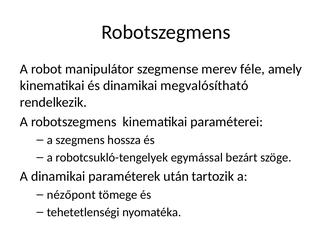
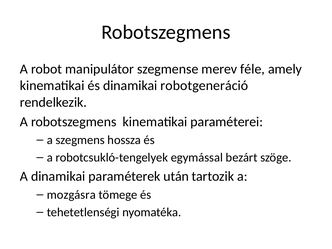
megvalósítható: megvalósítható -> robotgeneráció
nézőpont: nézőpont -> mozgásra
